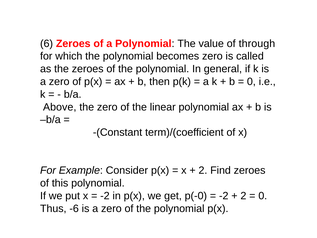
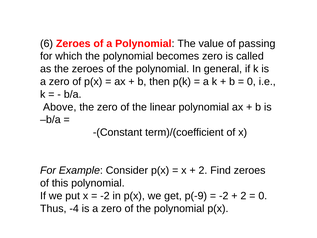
through: through -> passing
p(-0: p(-0 -> p(-9
-6: -6 -> -4
